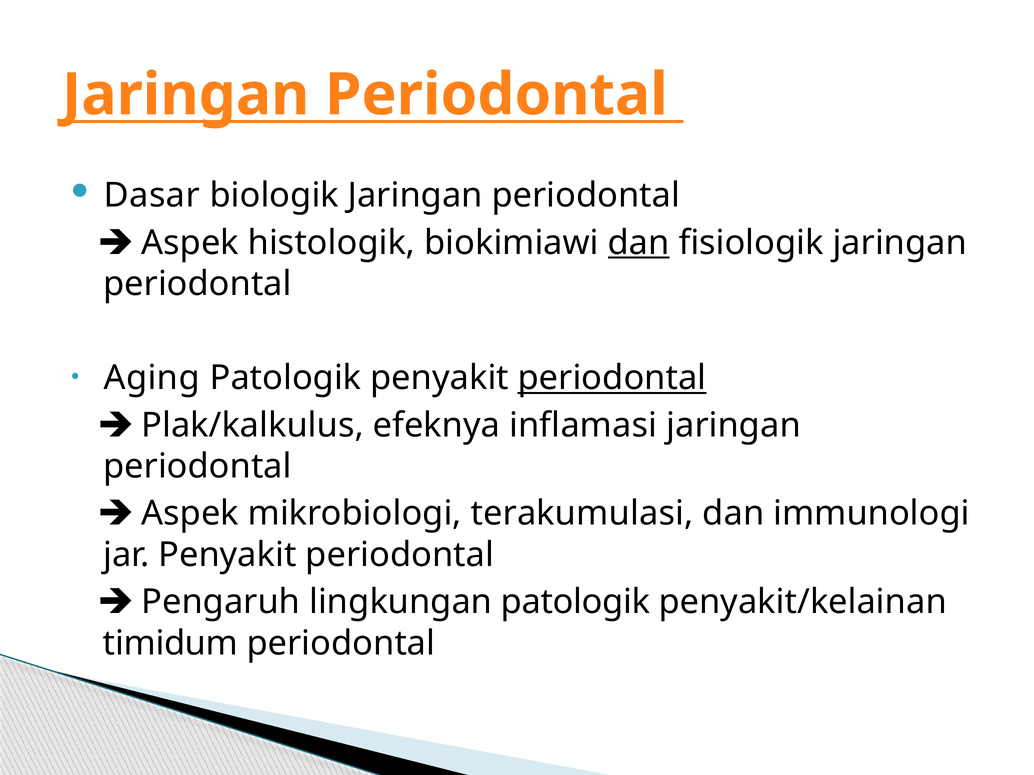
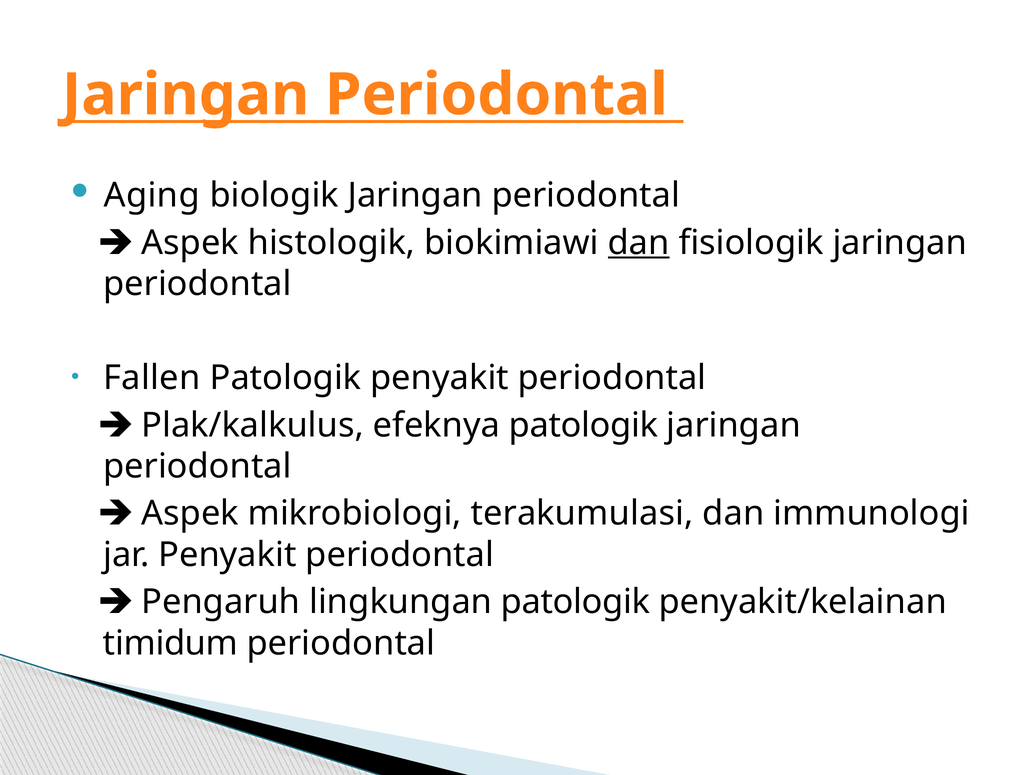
Dasar: Dasar -> Aging
Aging: Aging -> Fallen
periodontal at (612, 378) underline: present -> none
efeknya inflamasi: inflamasi -> patologik
